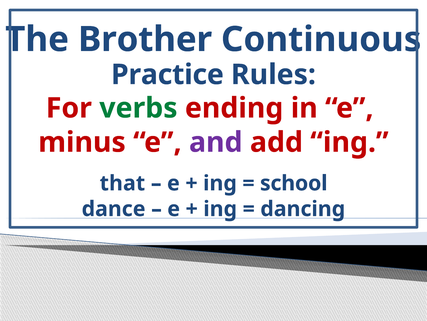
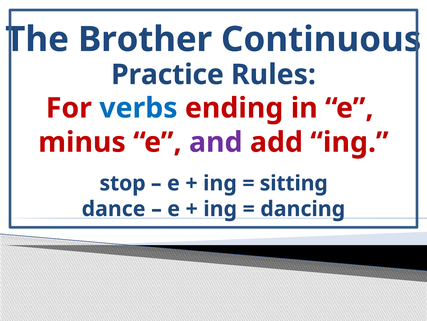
verbs colour: green -> blue
that: that -> stop
school: school -> sitting
